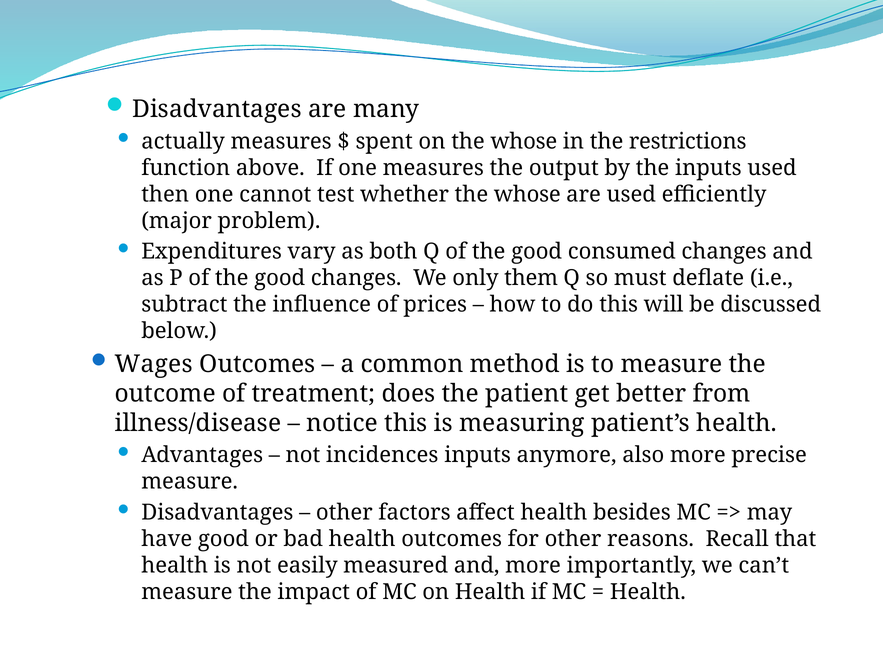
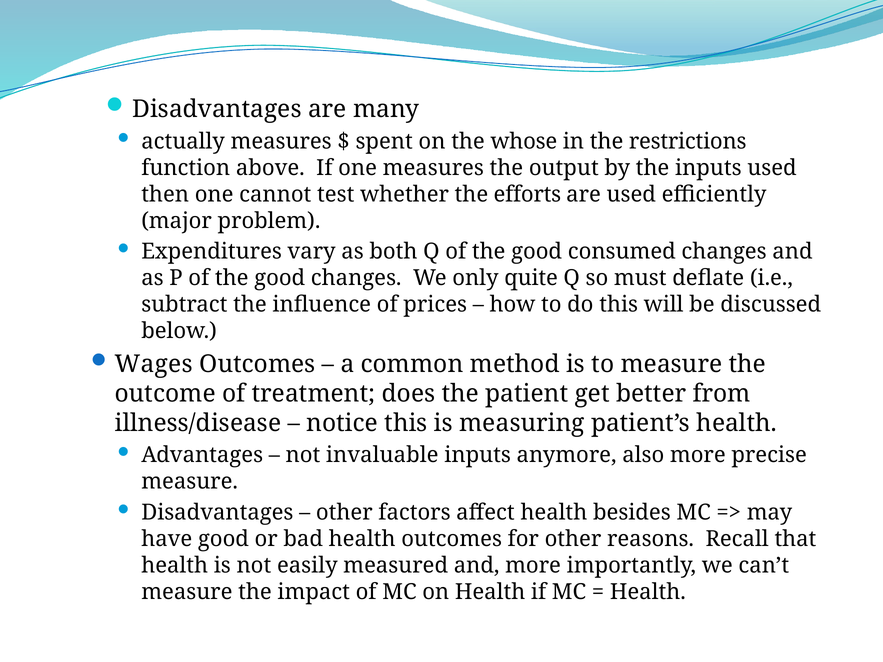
whether the whose: whose -> efforts
them: them -> quite
incidences: incidences -> invaluable
